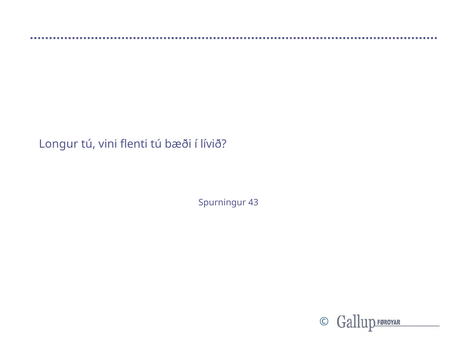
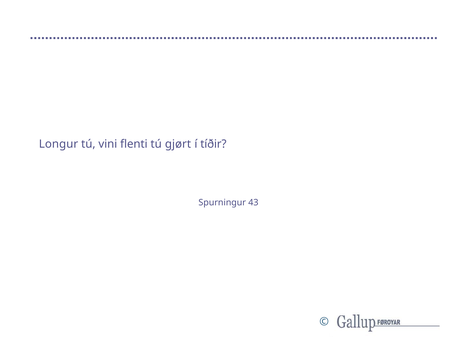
bæði: bæði -> gjørt
lívið: lívið -> tíðir
